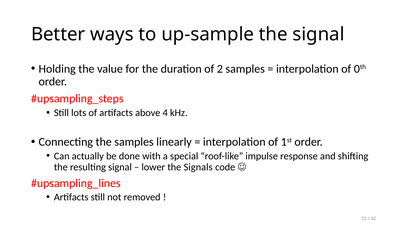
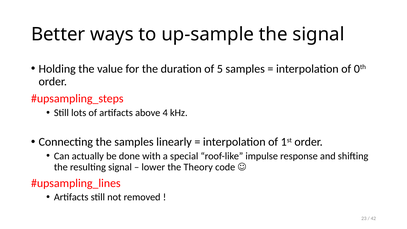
2: 2 -> 5
Signals: Signals -> Theory
